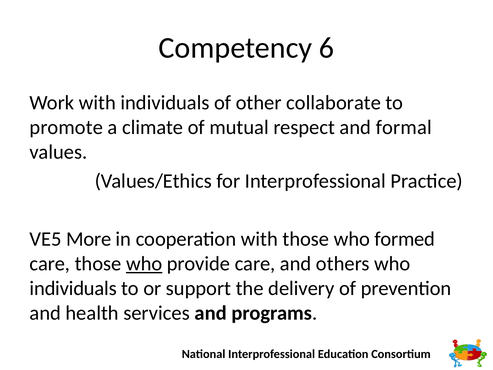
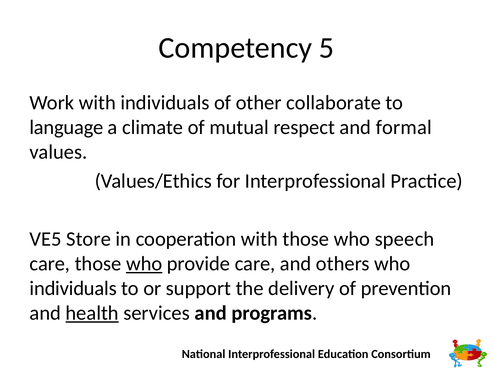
6: 6 -> 5
promote: promote -> language
More: More -> Store
formed: formed -> speech
health underline: none -> present
